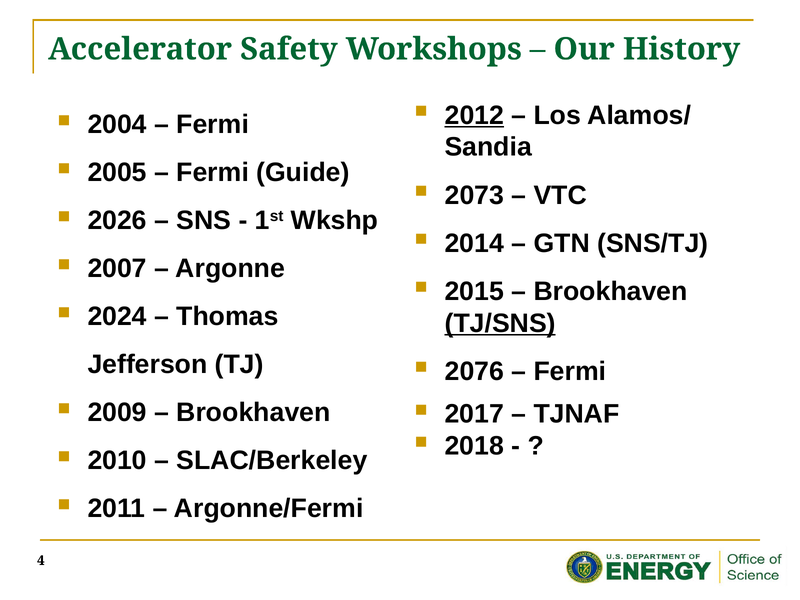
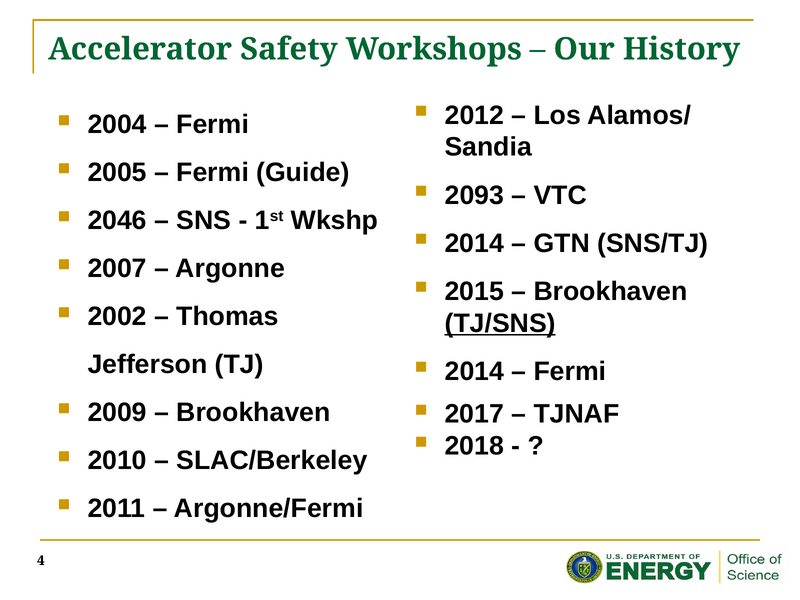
2012 underline: present -> none
2073: 2073 -> 2093
2026: 2026 -> 2046
2024: 2024 -> 2002
2076 at (474, 371): 2076 -> 2014
